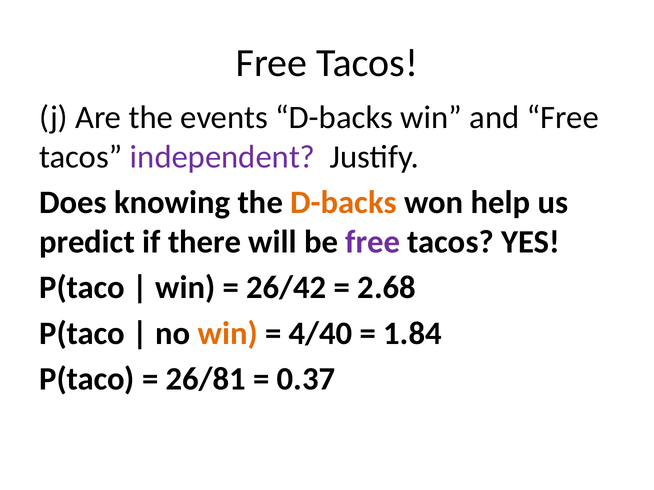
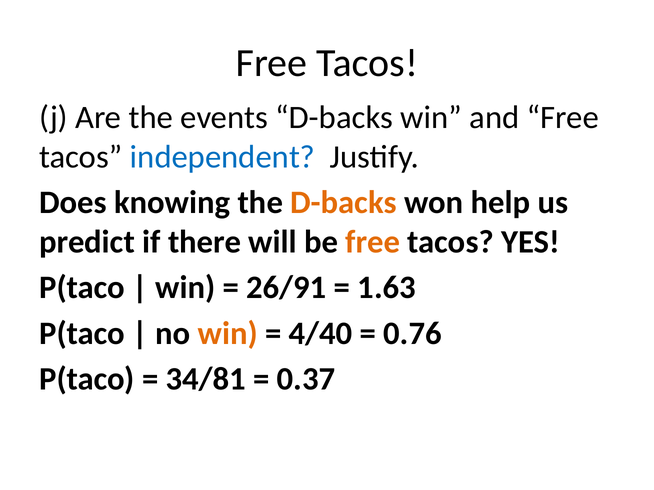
independent colour: purple -> blue
free at (373, 242) colour: purple -> orange
26/42: 26/42 -> 26/91
2.68: 2.68 -> 1.63
1.84: 1.84 -> 0.76
26/81: 26/81 -> 34/81
